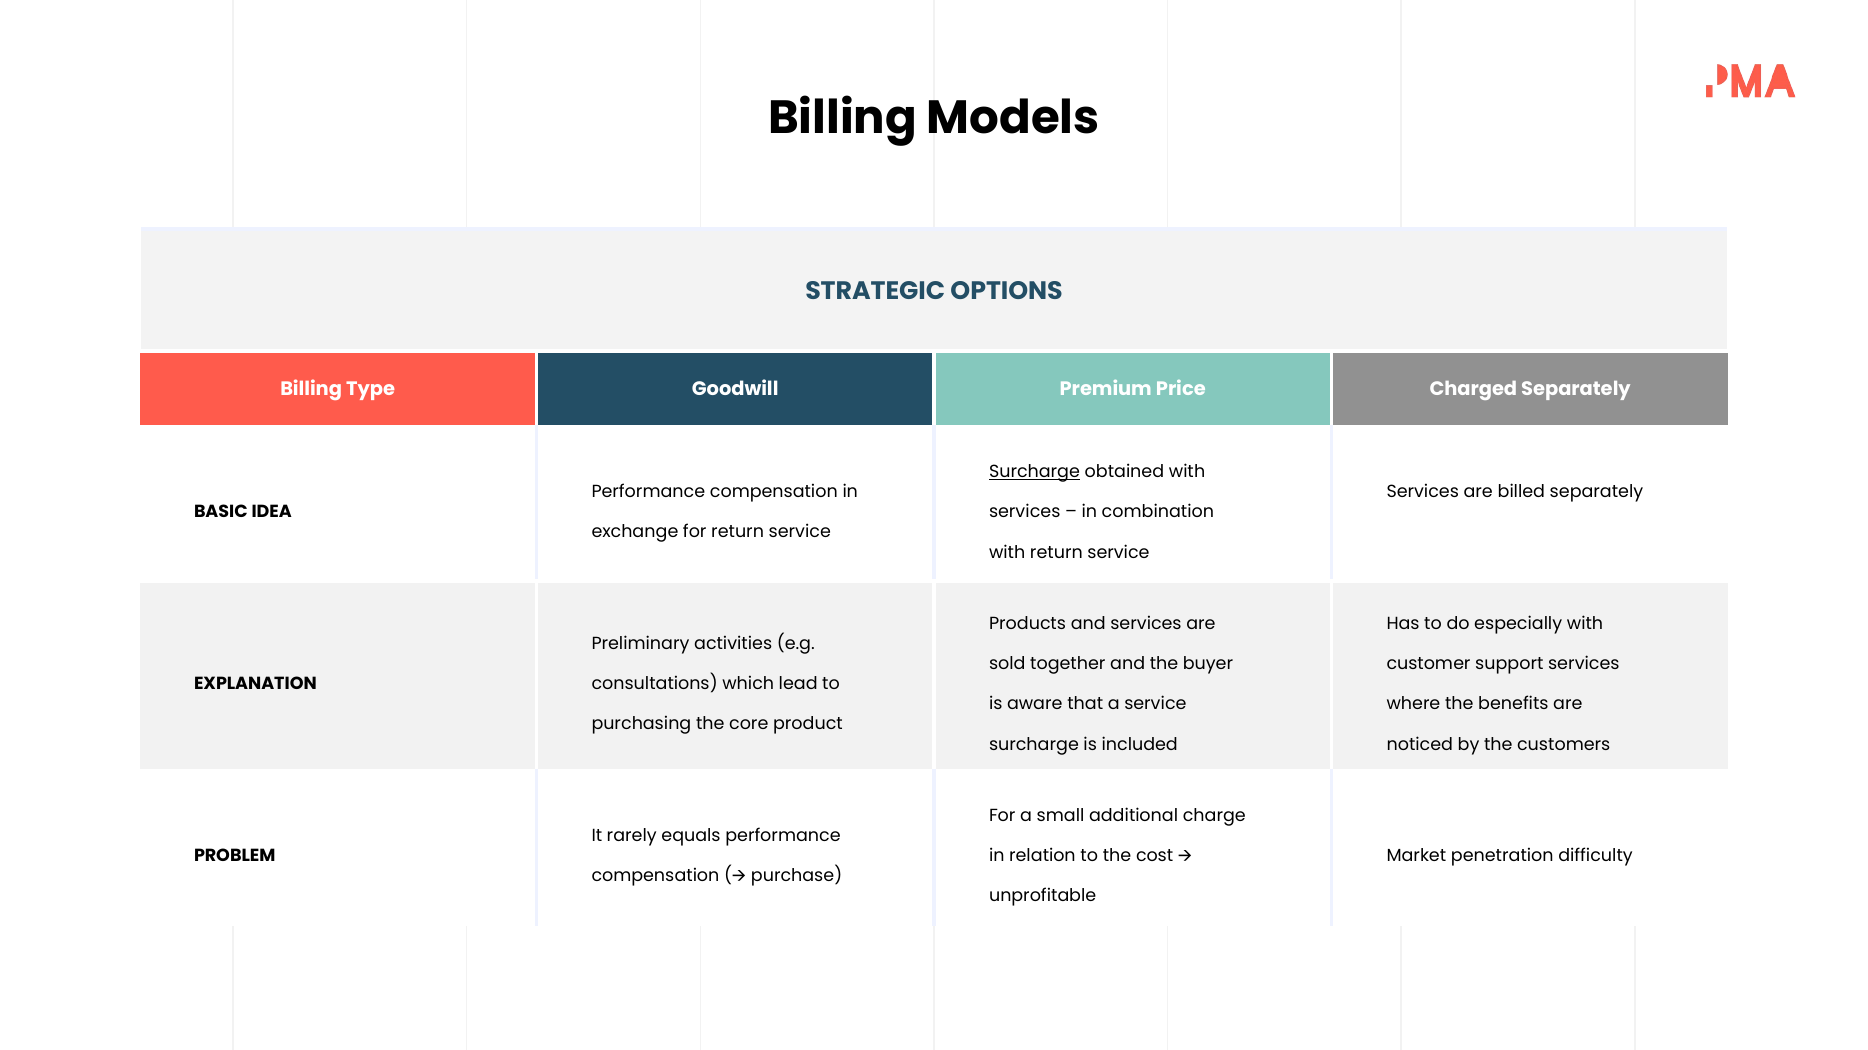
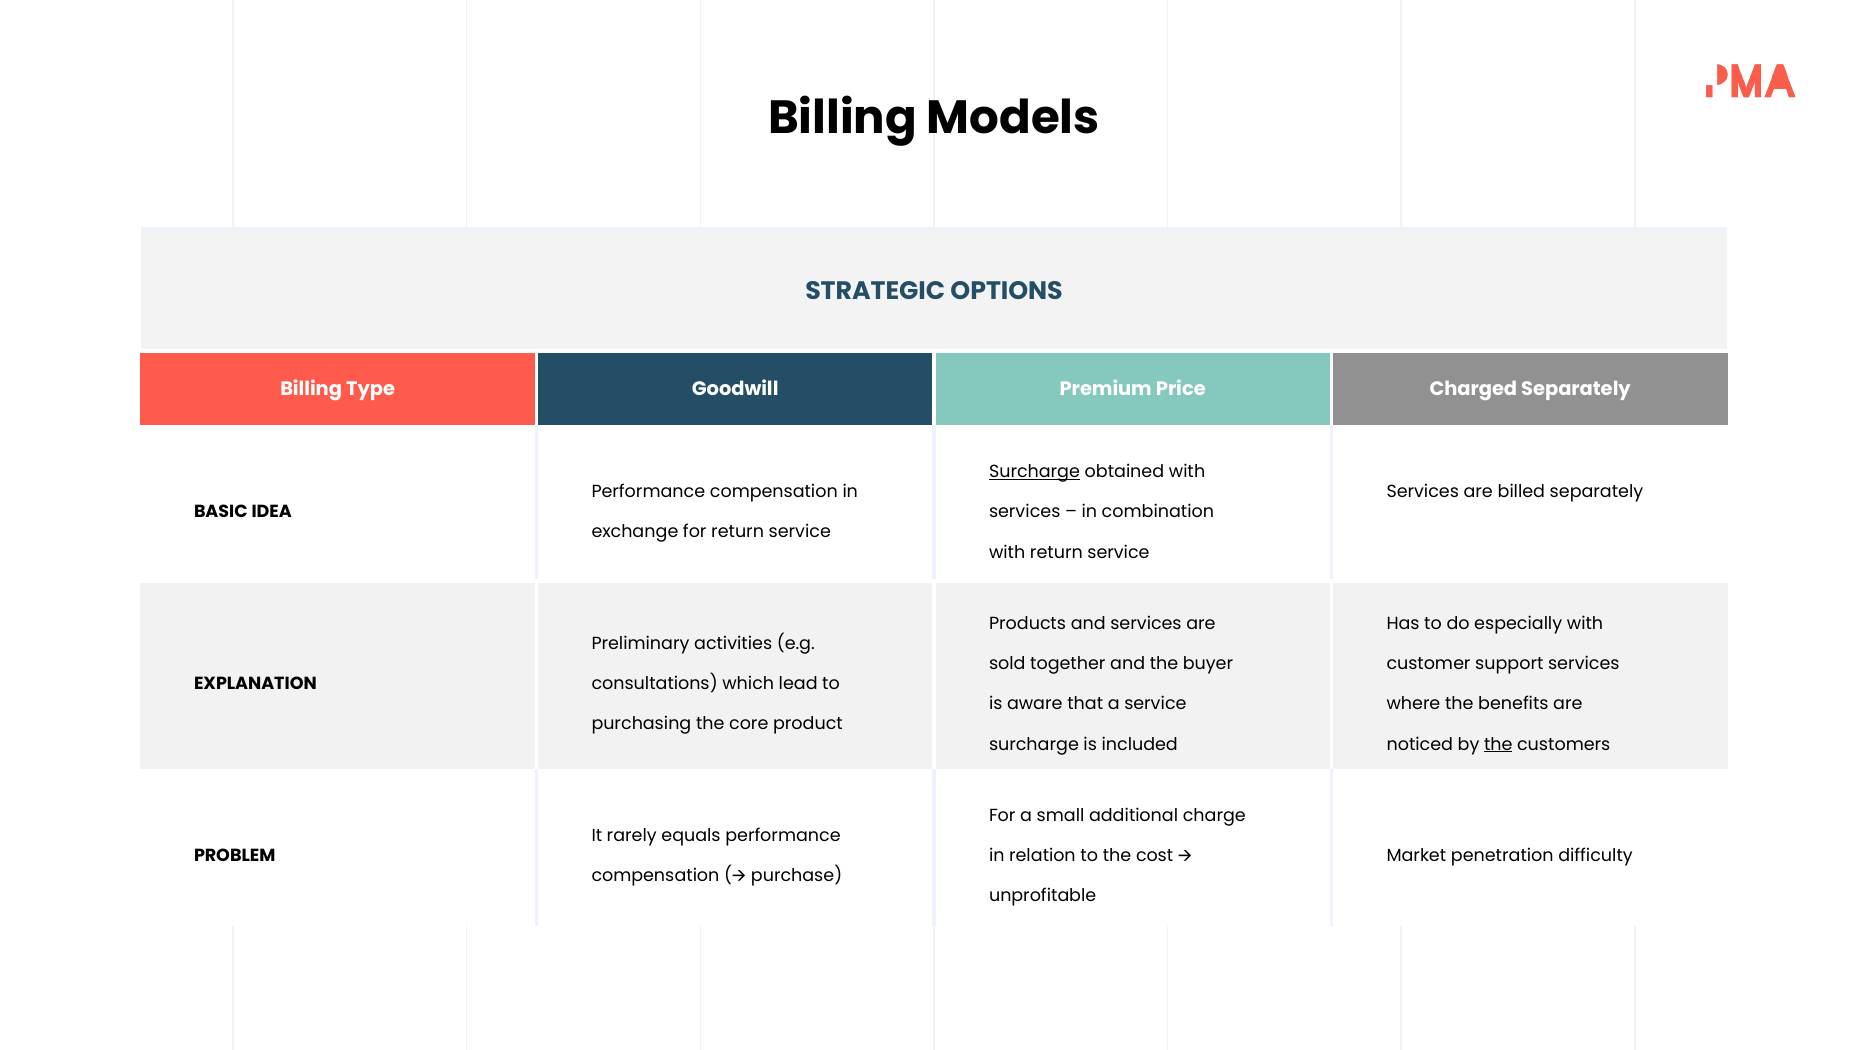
the at (1498, 745) underline: none -> present
